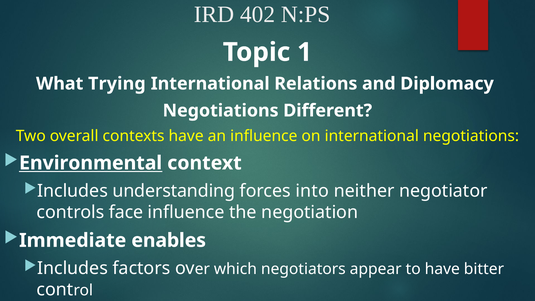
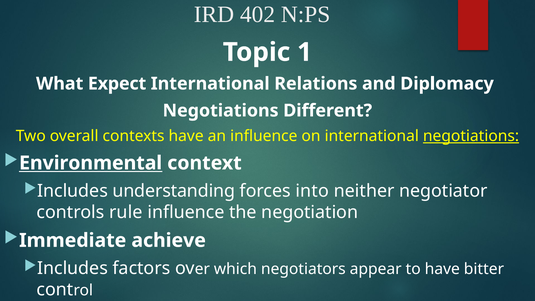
Trying: Trying -> Expect
negotiations at (471, 136) underline: none -> present
face: face -> rule
enables: enables -> achieve
